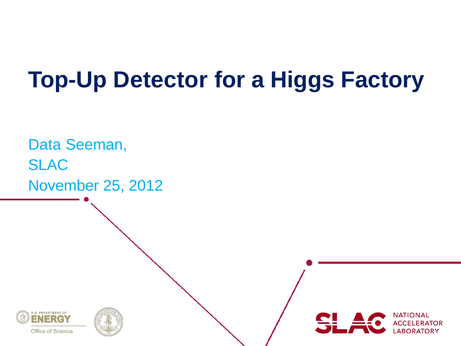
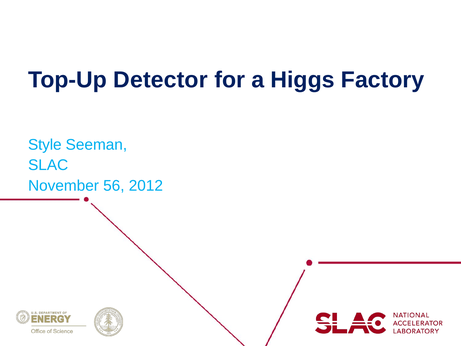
Data: Data -> Style
25: 25 -> 56
